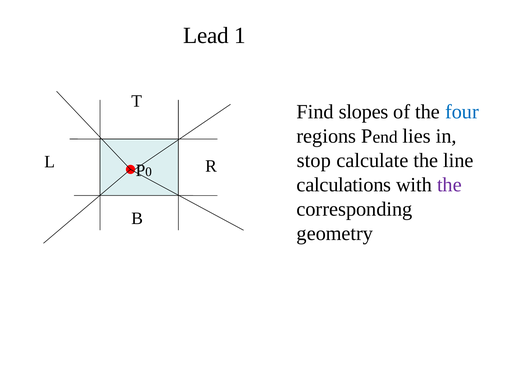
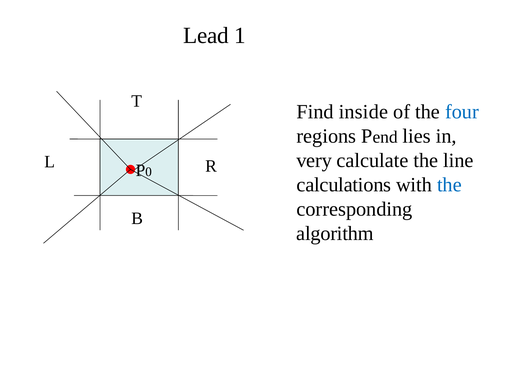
slopes: slopes -> inside
stop: stop -> very
the at (449, 185) colour: purple -> blue
geometry: geometry -> algorithm
